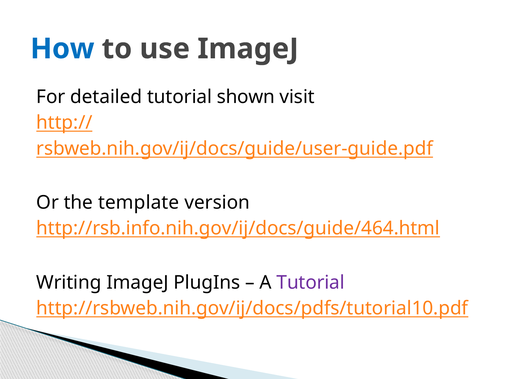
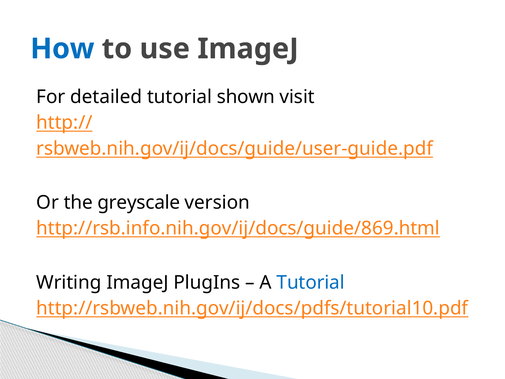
template: template -> greyscale
http://rsb.info.nih.gov/ij/docs/guide/464.html: http://rsb.info.nih.gov/ij/docs/guide/464.html -> http://rsb.info.nih.gov/ij/docs/guide/869.html
Tutorial at (311, 282) colour: purple -> blue
